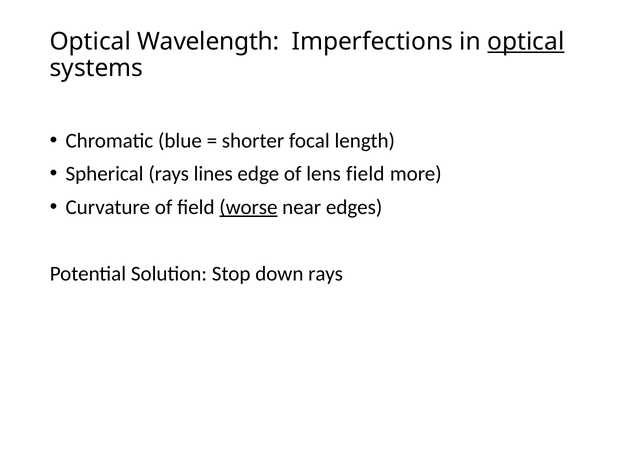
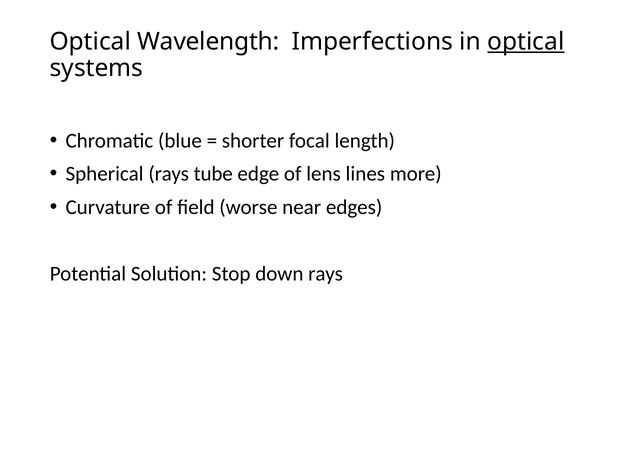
lines: lines -> tube
lens field: field -> lines
worse underline: present -> none
